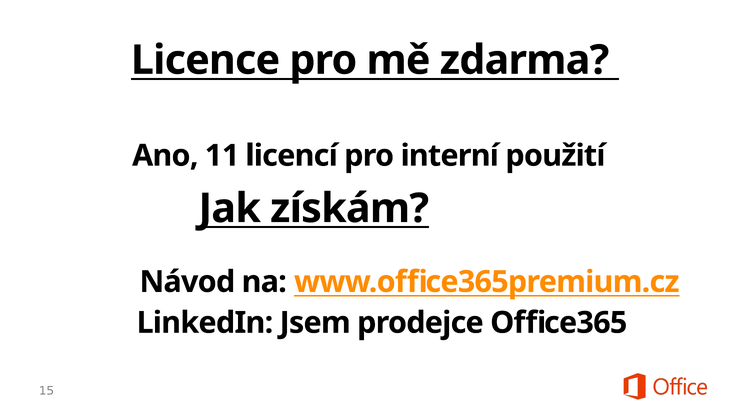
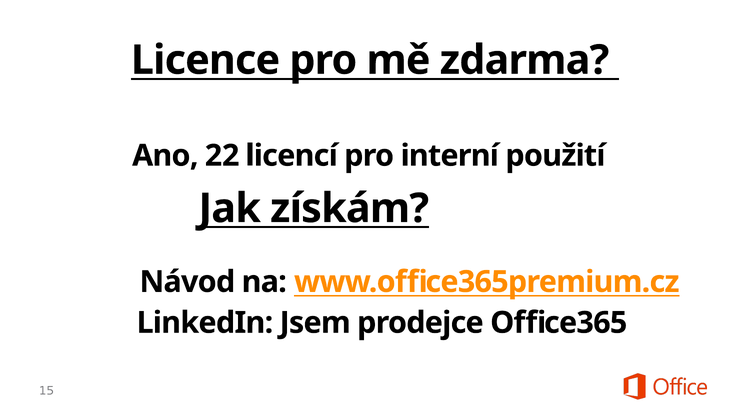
11: 11 -> 22
